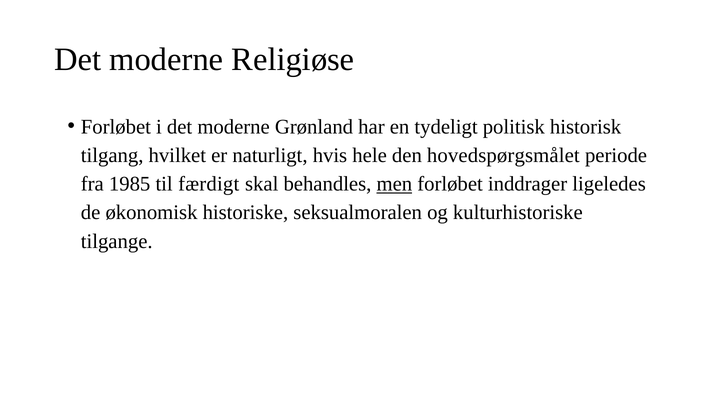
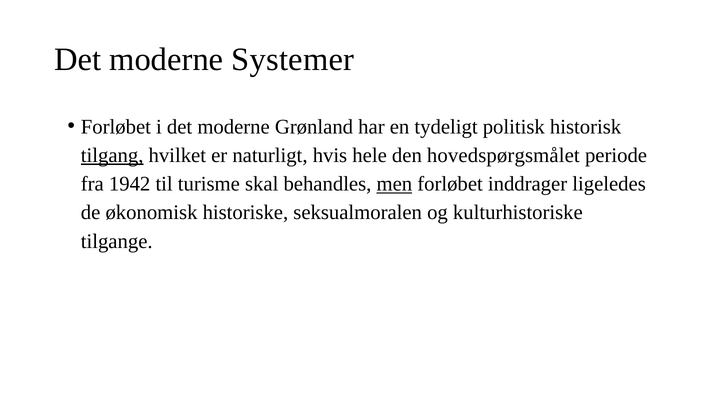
Religiøse: Religiøse -> Systemer
tilgang underline: none -> present
1985: 1985 -> 1942
færdigt: færdigt -> turisme
